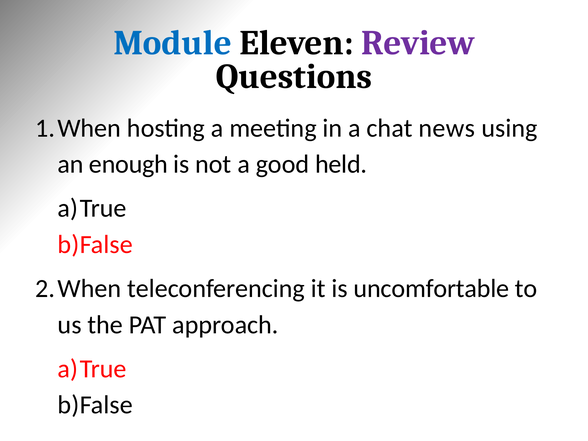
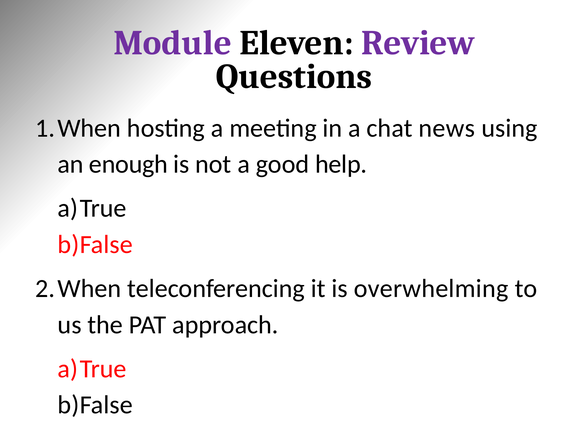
Module colour: blue -> purple
held: held -> help
uncomfortable: uncomfortable -> overwhelming
